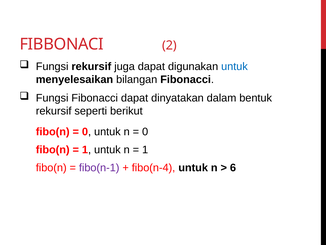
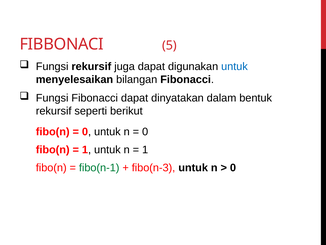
2: 2 -> 5
fibo(n-1 colour: purple -> green
fibo(n-4: fibo(n-4 -> fibo(n-3
6 at (233, 167): 6 -> 0
